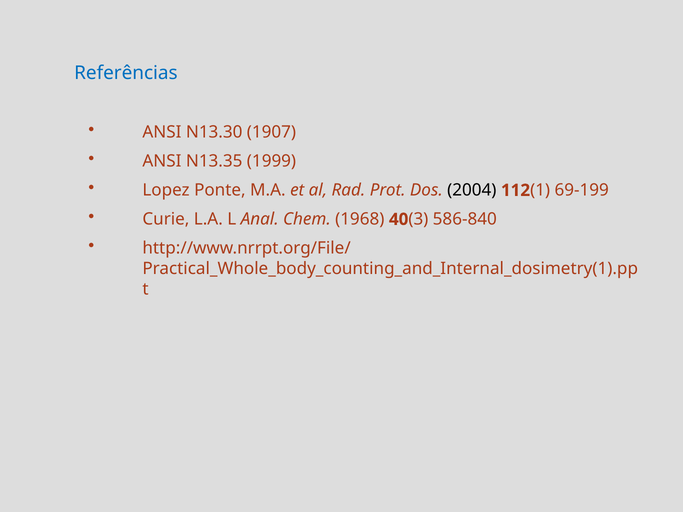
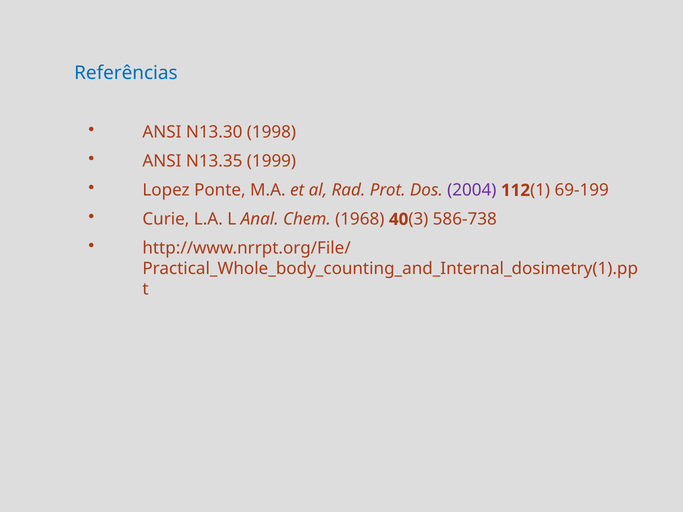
1907: 1907 -> 1998
2004 colour: black -> purple
586-840: 586-840 -> 586-738
